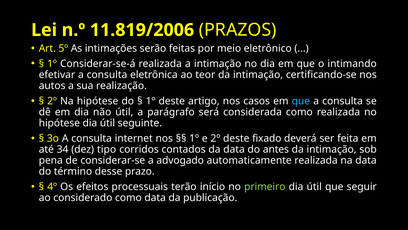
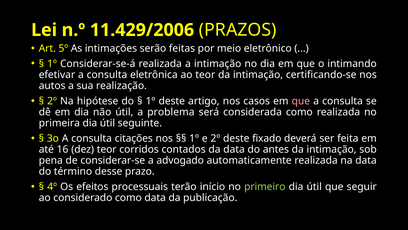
11.819/2006: 11.819/2006 -> 11.429/2006
que at (301, 101) colour: light blue -> pink
parágrafo: parágrafo -> problema
hipótese at (59, 123): hipótese -> primeira
internet: internet -> citações
34: 34 -> 16
dez tipo: tipo -> teor
